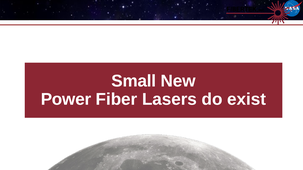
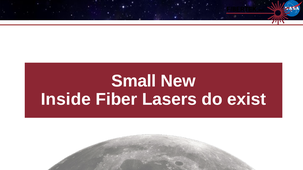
Power: Power -> Inside
